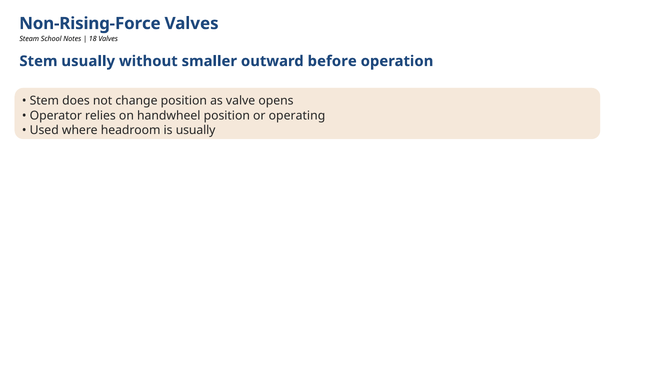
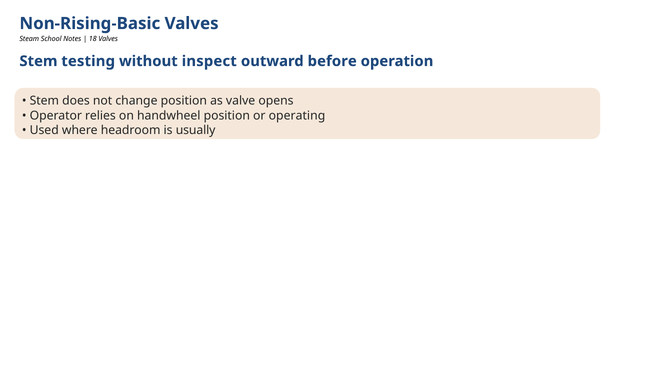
Non-Rising-Force: Non-Rising-Force -> Non-Rising-Basic
Stem usually: usually -> testing
smaller: smaller -> inspect
